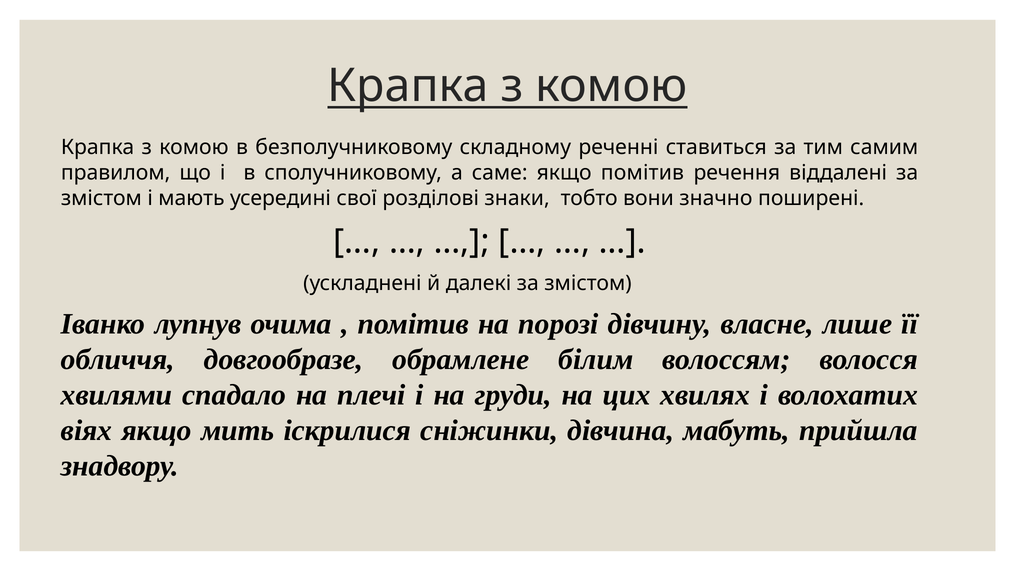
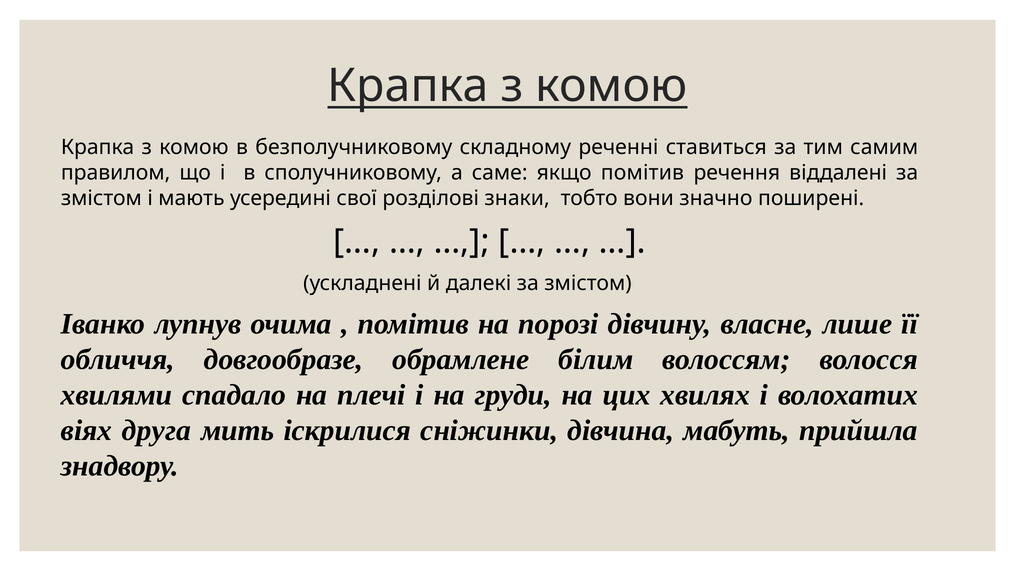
віях якщо: якщо -> друга
